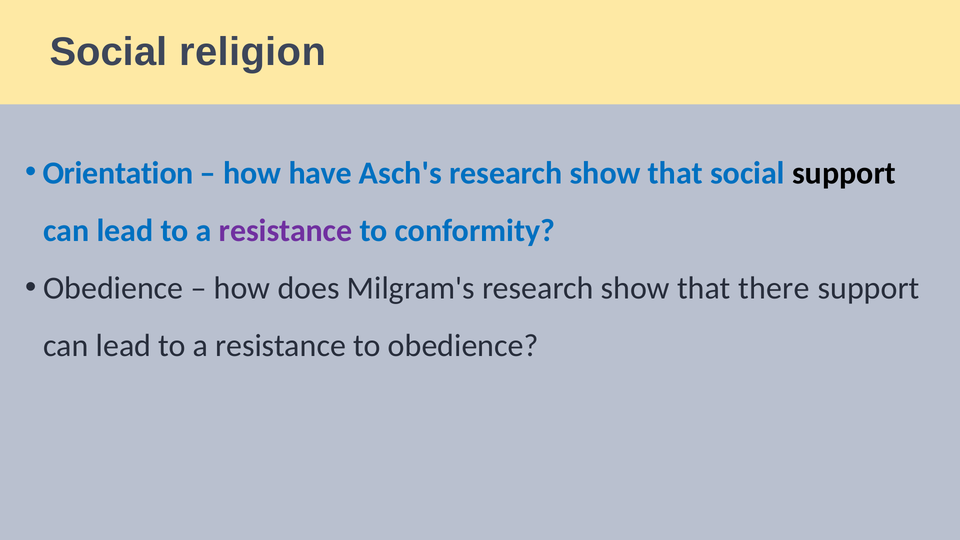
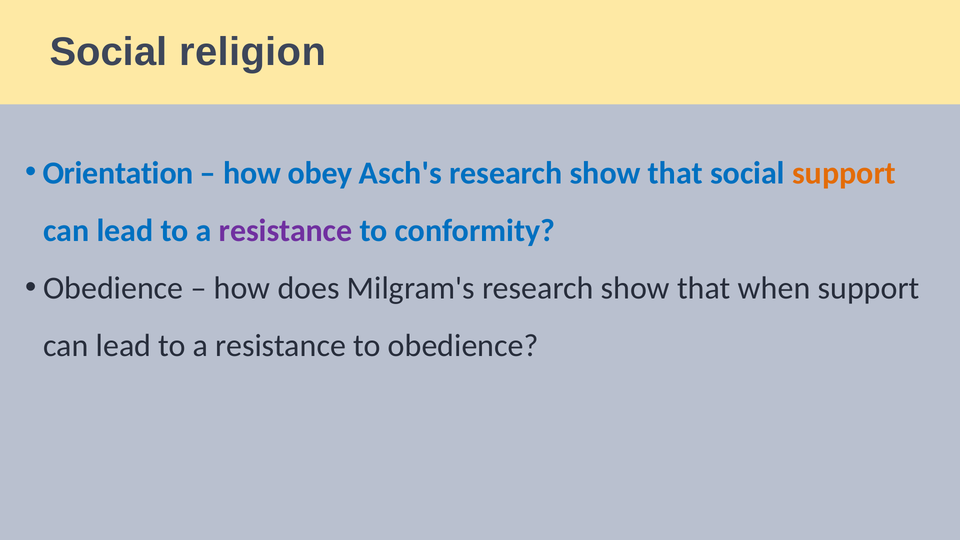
have: have -> obey
support at (844, 173) colour: black -> orange
there: there -> when
